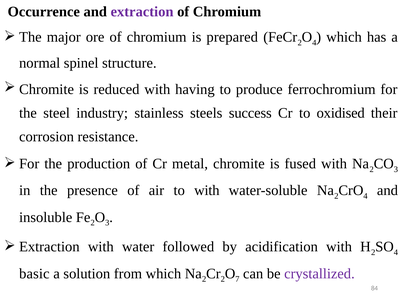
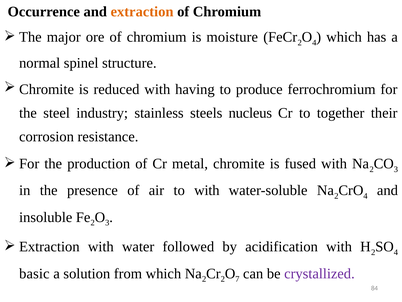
extraction colour: purple -> orange
prepared: prepared -> moisture
success: success -> nucleus
oxidised: oxidised -> together
